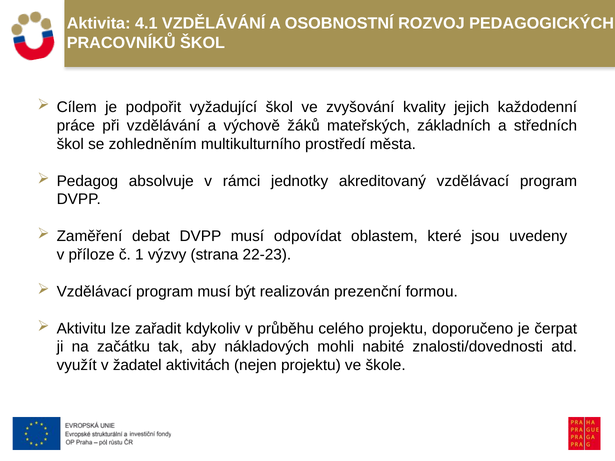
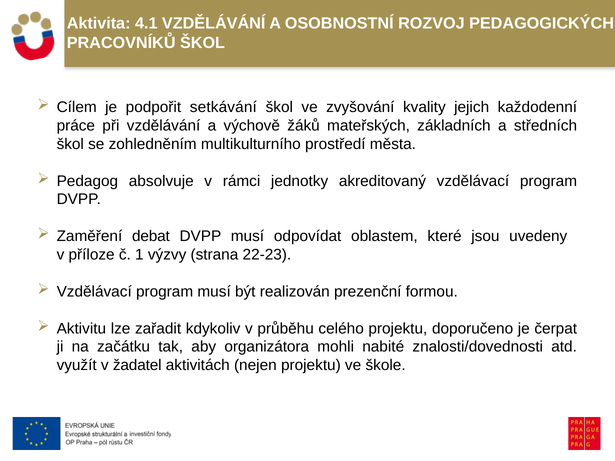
vyžadující: vyžadující -> setkávání
nákladových: nákladových -> organizátora
